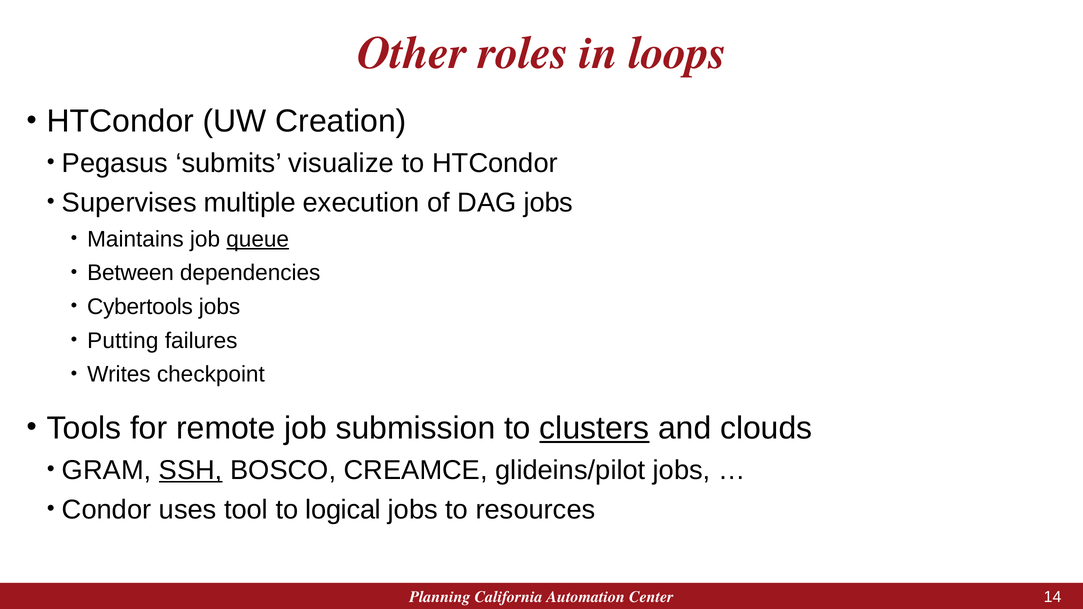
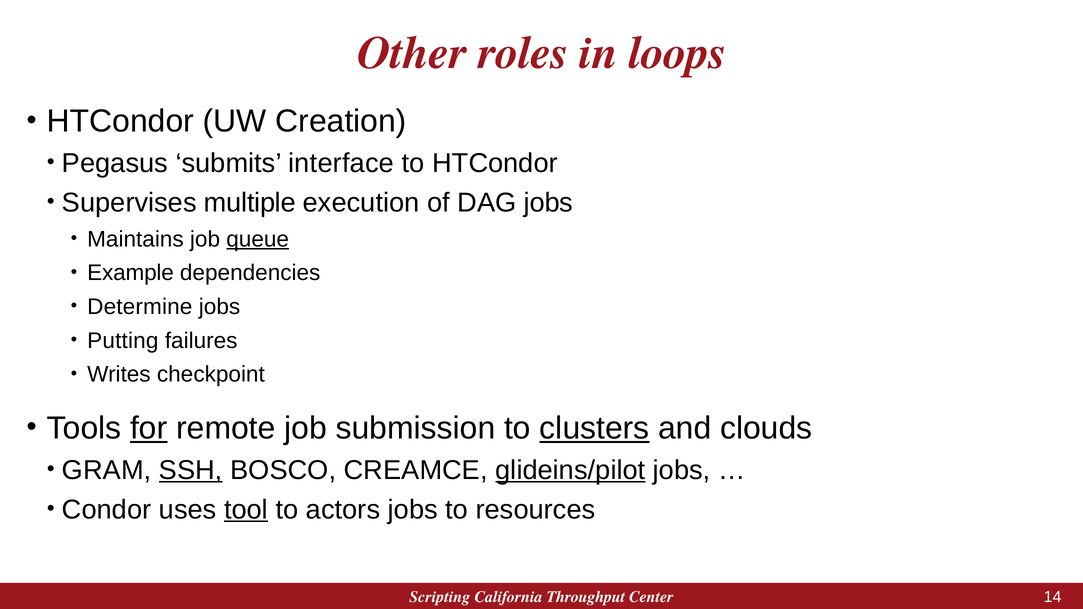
visualize: visualize -> interface
Between: Between -> Example
Cybertools: Cybertools -> Determine
for underline: none -> present
glideins/pilot underline: none -> present
tool underline: none -> present
logical: logical -> actors
Planning: Planning -> Scripting
Automation: Automation -> Throughput
